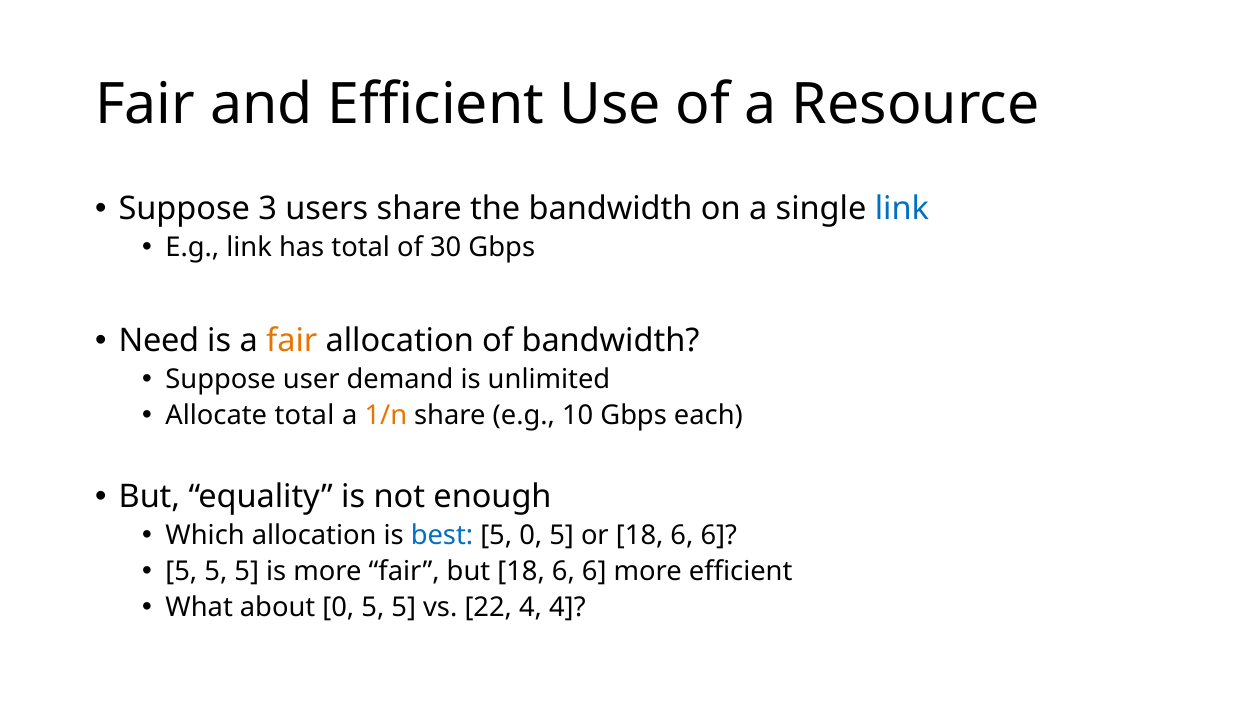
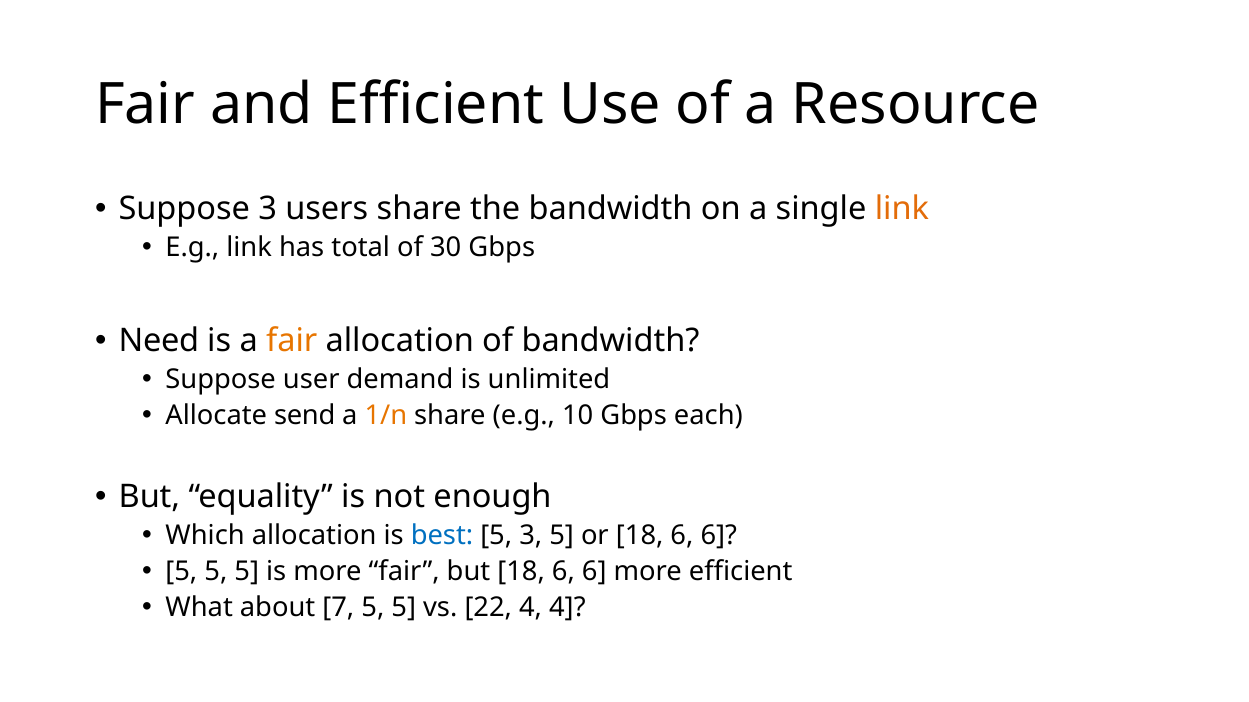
link at (902, 209) colour: blue -> orange
Allocate total: total -> send
5 0: 0 -> 3
about 0: 0 -> 7
